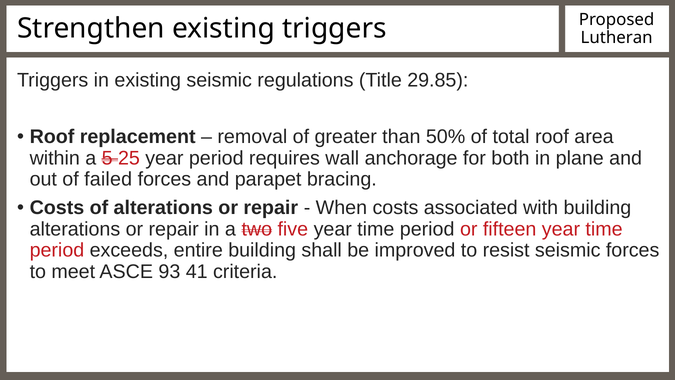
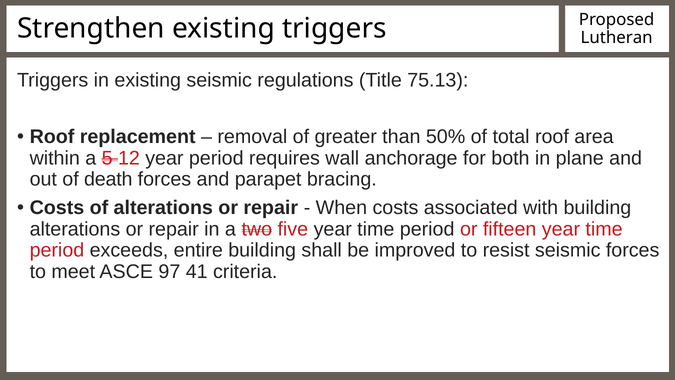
29.85: 29.85 -> 75.13
25: 25 -> 12
failed: failed -> death
93: 93 -> 97
